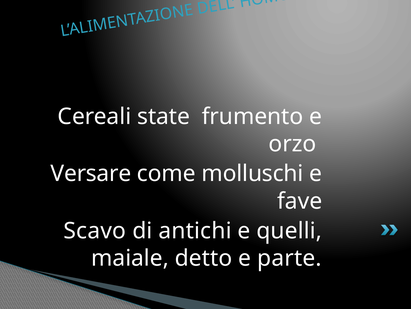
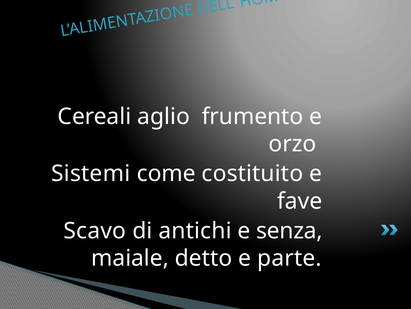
state: state -> aglio
Versare: Versare -> Sistemi
molluschi: molluschi -> costituito
quelli: quelli -> senza
